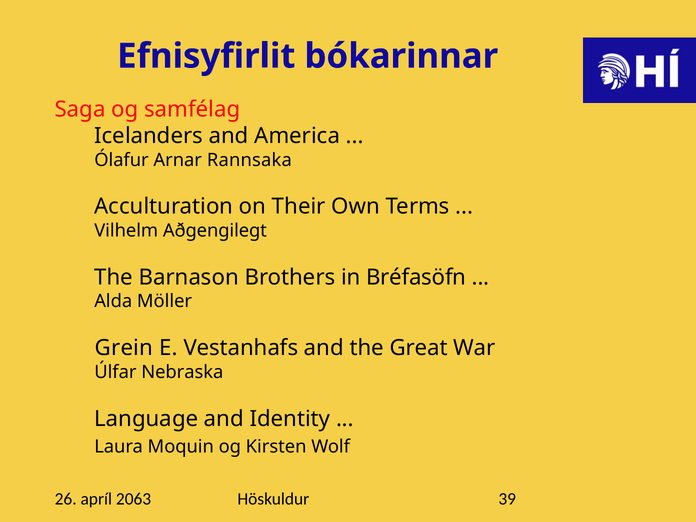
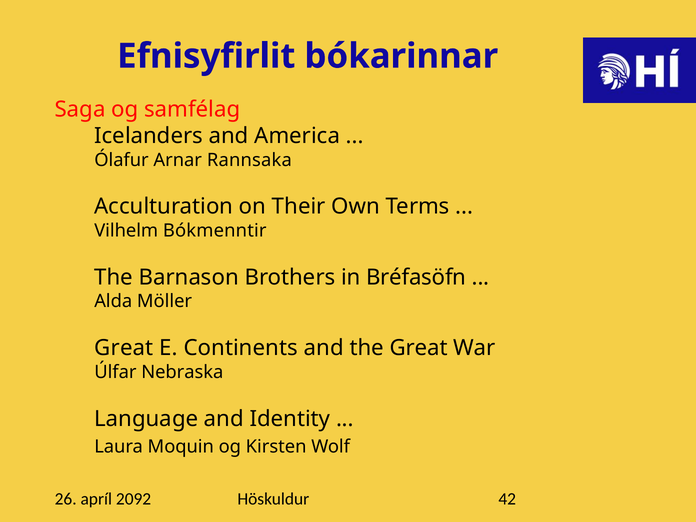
Aðgengilegt: Aðgengilegt -> Bókmenntir
Grein at (124, 348): Grein -> Great
Vestanhafs: Vestanhafs -> Continents
2063: 2063 -> 2092
39: 39 -> 42
